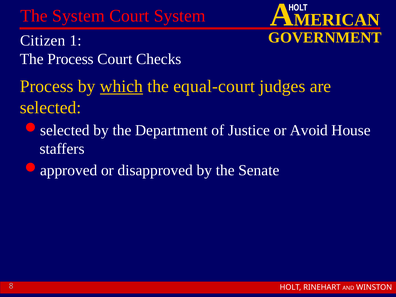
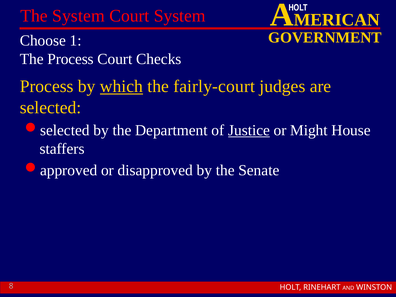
Citizen: Citizen -> Choose
equal-court: equal-court -> fairly-court
Justice underline: none -> present
Avoid: Avoid -> Might
